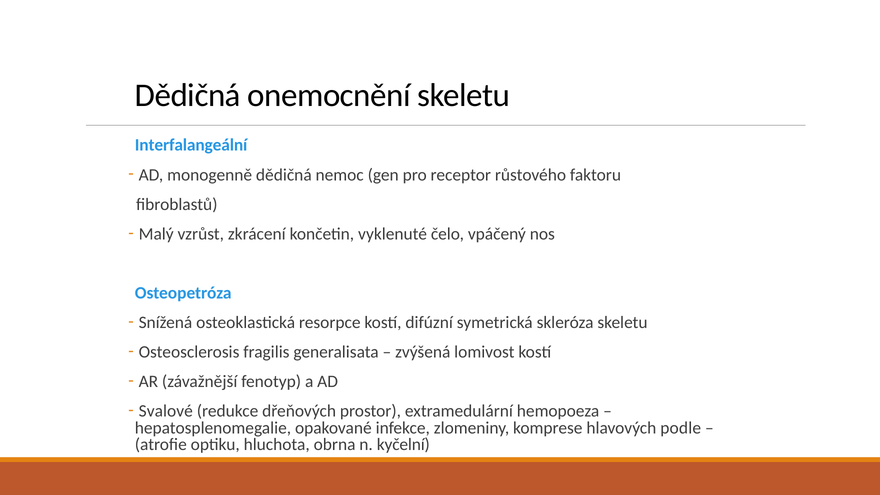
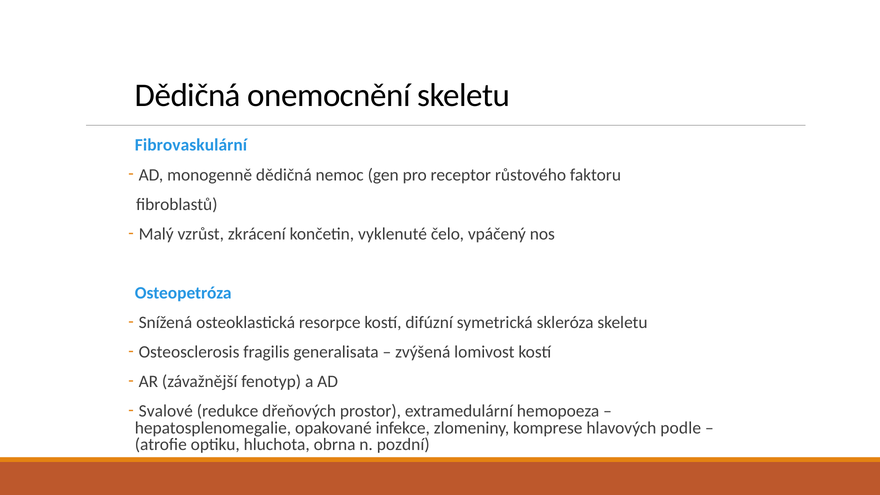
Interfalangeální: Interfalangeální -> Fibrovaskulární
kyčelní: kyčelní -> pozdní
